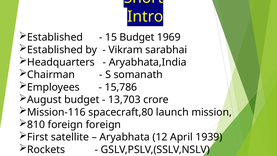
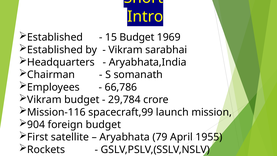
15,786: 15,786 -> 66,786
August at (44, 100): August -> Vikram
13,703: 13,703 -> 29,784
spacecraft,80: spacecraft,80 -> spacecraft,99
810: 810 -> 904
foreign foreign: foreign -> budget
12: 12 -> 79
1939: 1939 -> 1955
